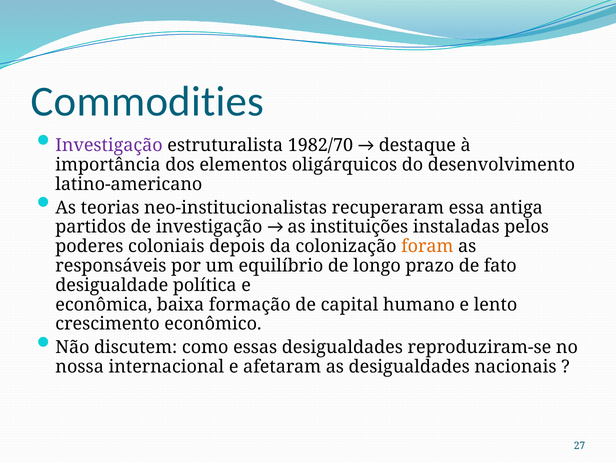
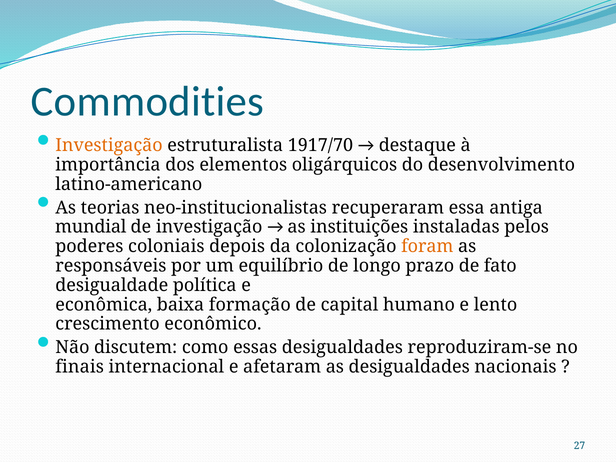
Investigação at (109, 145) colour: purple -> orange
1982/70: 1982/70 -> 1917/70
partidos: partidos -> mundial
nossa: nossa -> finais
